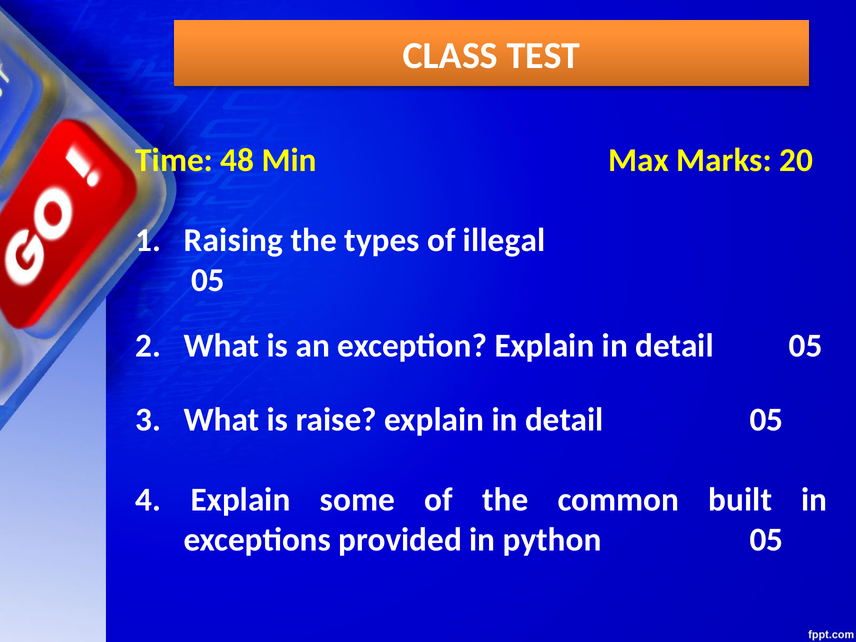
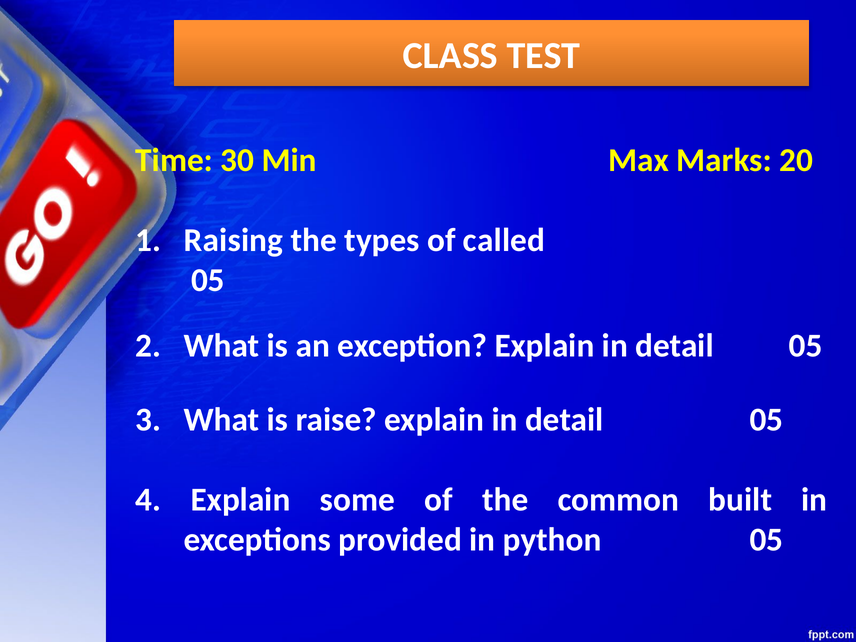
48: 48 -> 30
illegal: illegal -> called
